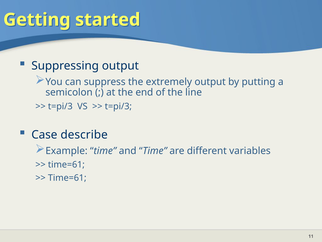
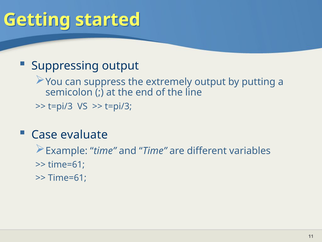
describe: describe -> evaluate
